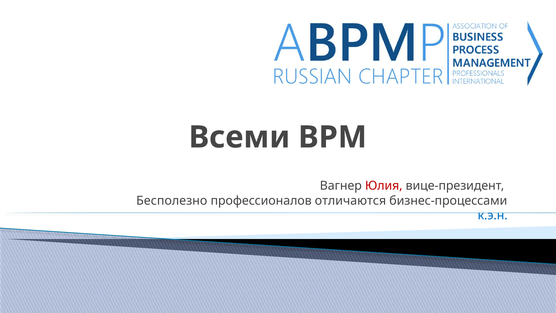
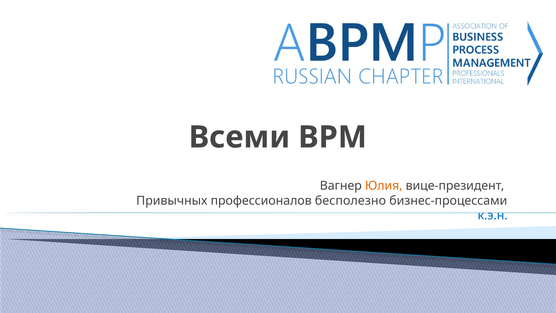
Юлия colour: red -> orange
Бесполезно: Бесполезно -> Привычных
отличаются: отличаются -> бесполезно
